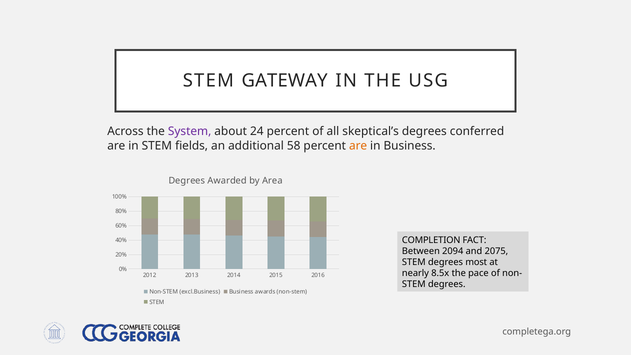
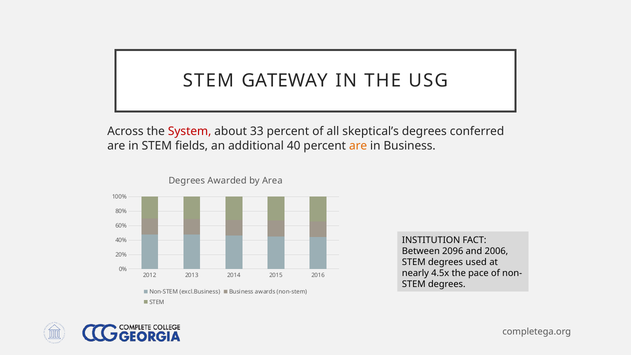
System colour: purple -> red
24: 24 -> 33
58: 58 -> 40
COMPLETION: COMPLETION -> INSTITUTION
2094: 2094 -> 2096
2075: 2075 -> 2006
most: most -> used
8.5x: 8.5x -> 4.5x
